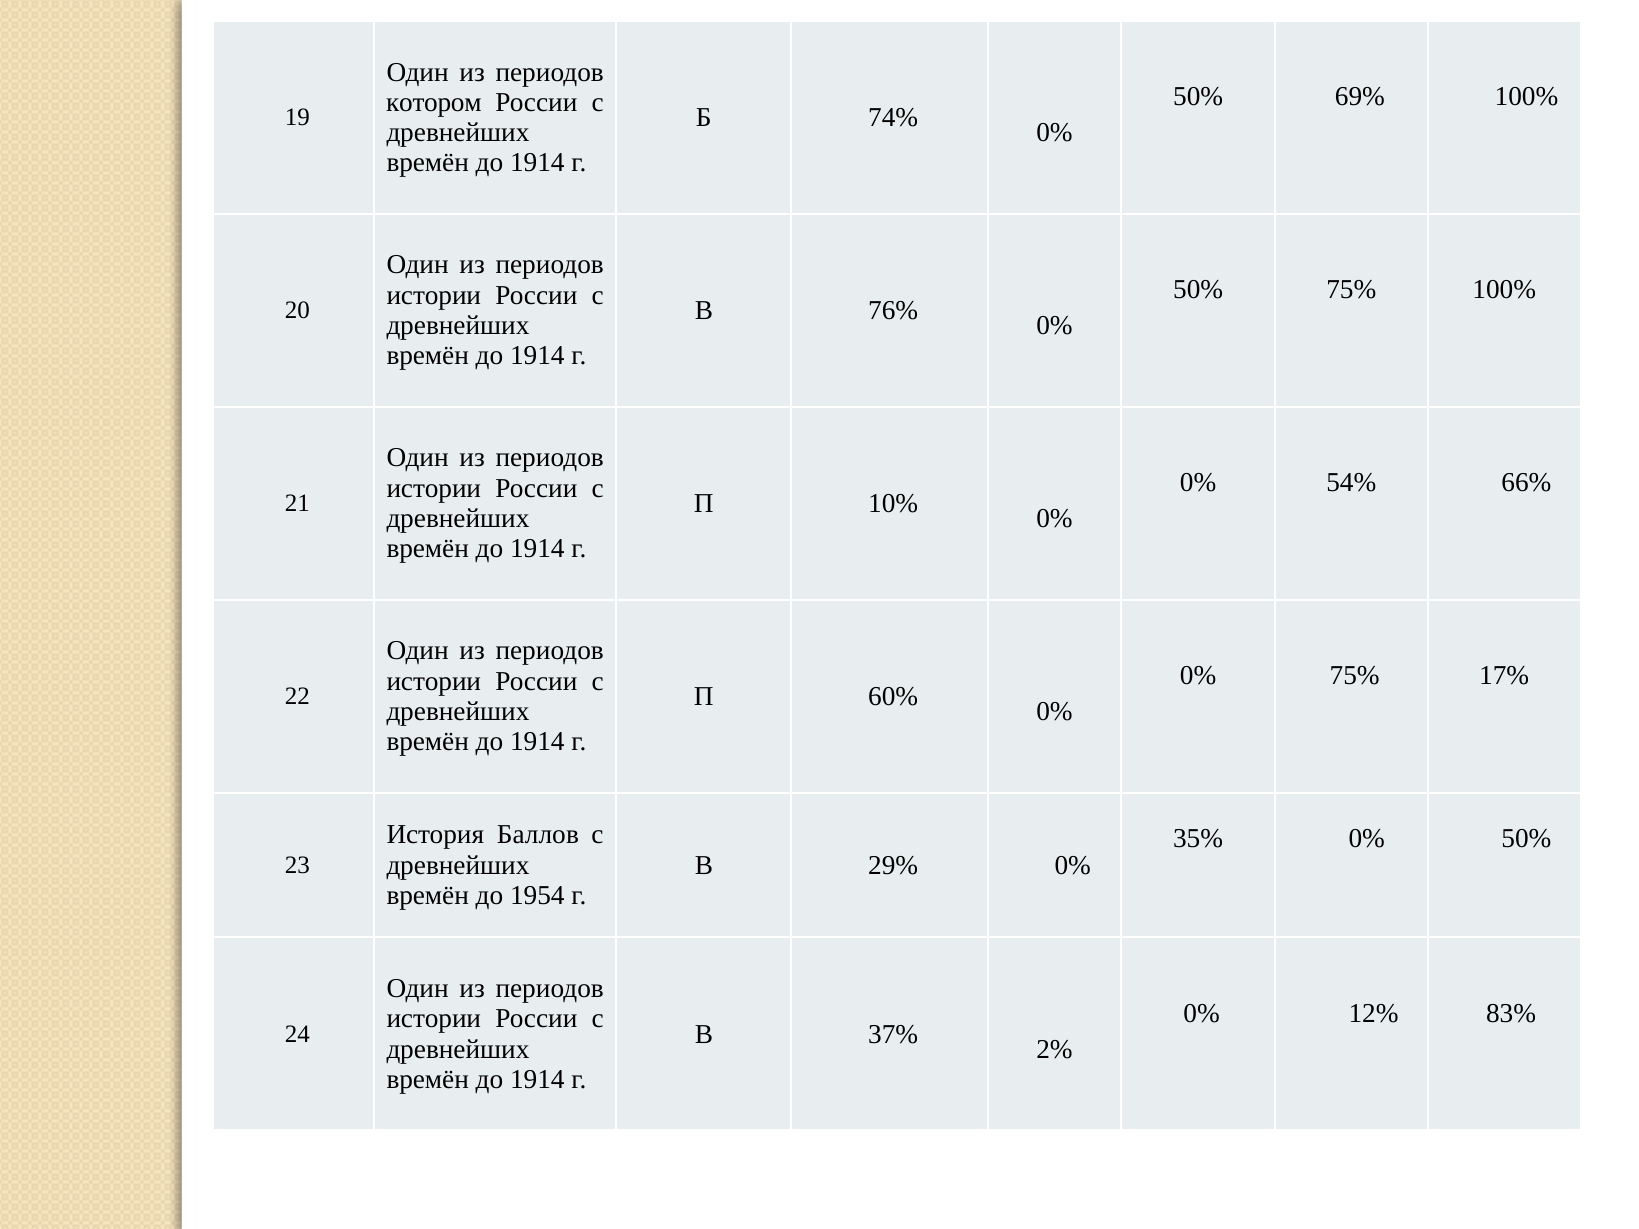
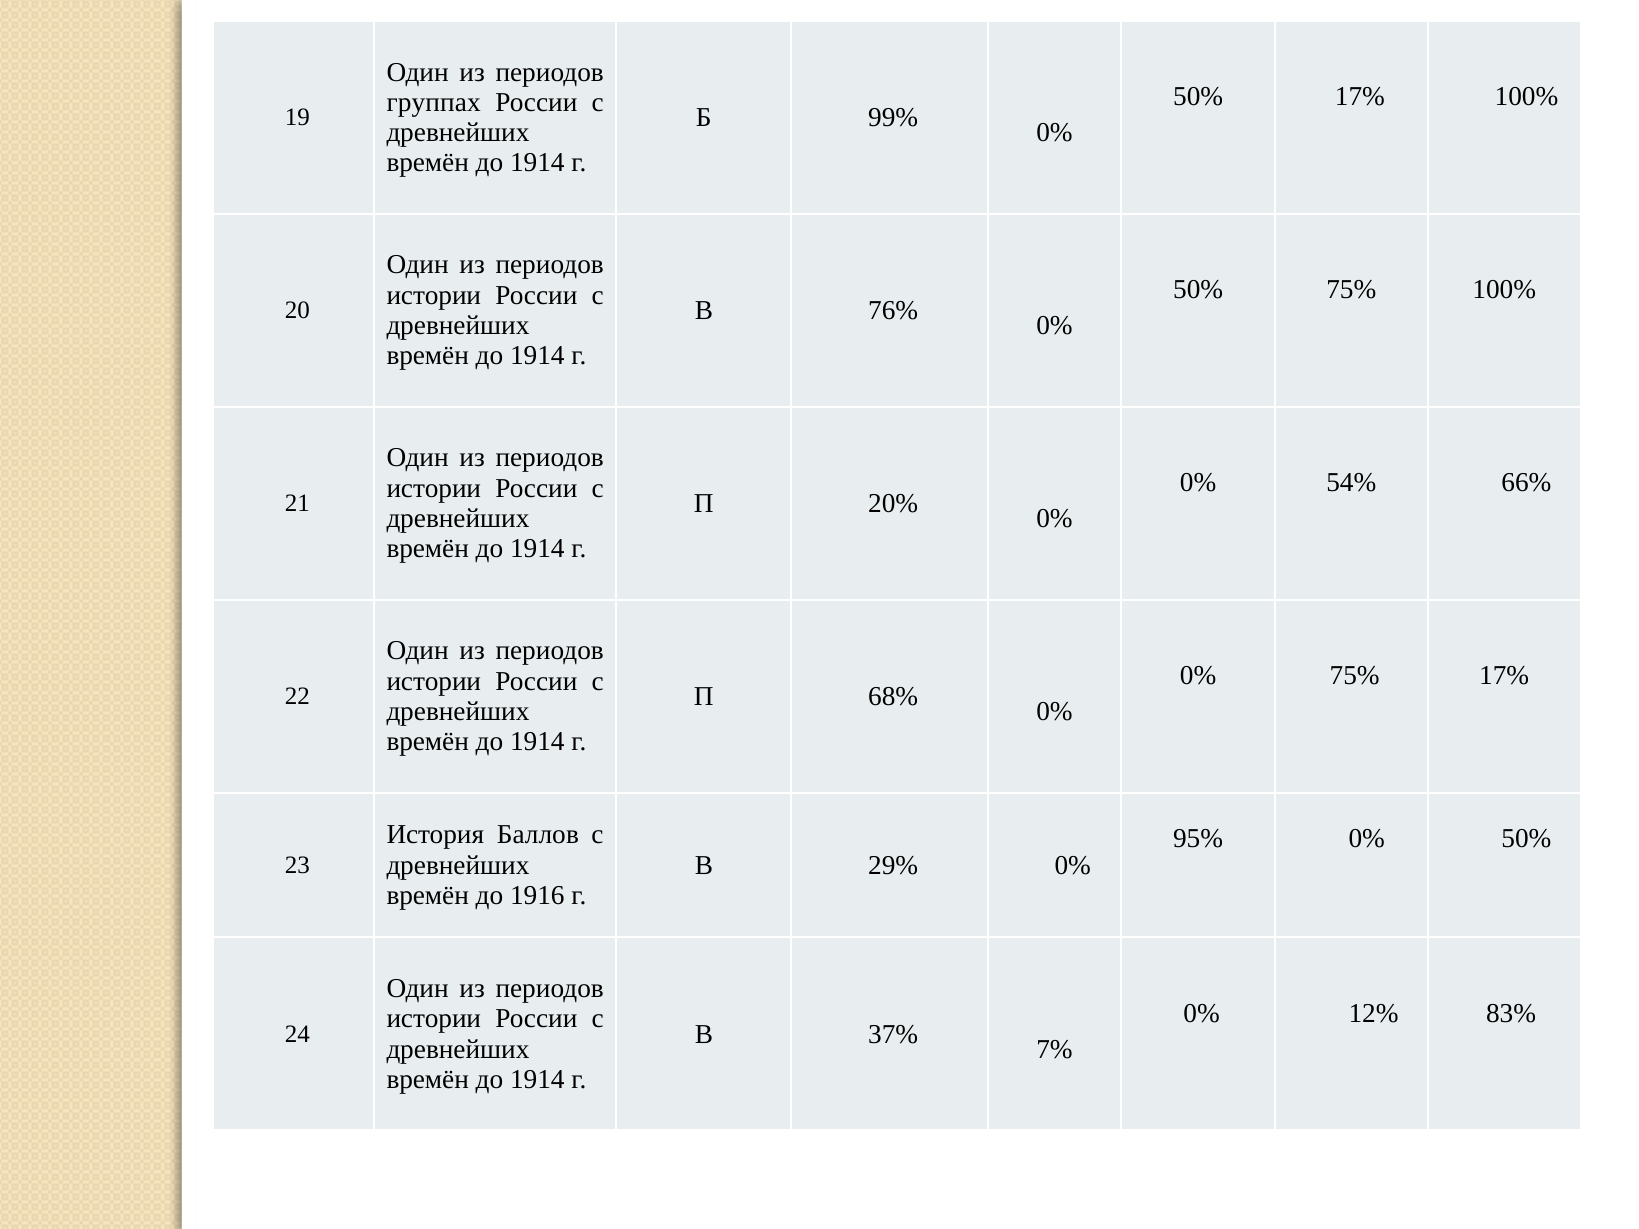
50% 69%: 69% -> 17%
котором: котором -> группах
74%: 74% -> 99%
10%: 10% -> 20%
60%: 60% -> 68%
35%: 35% -> 95%
1954: 1954 -> 1916
2%: 2% -> 7%
